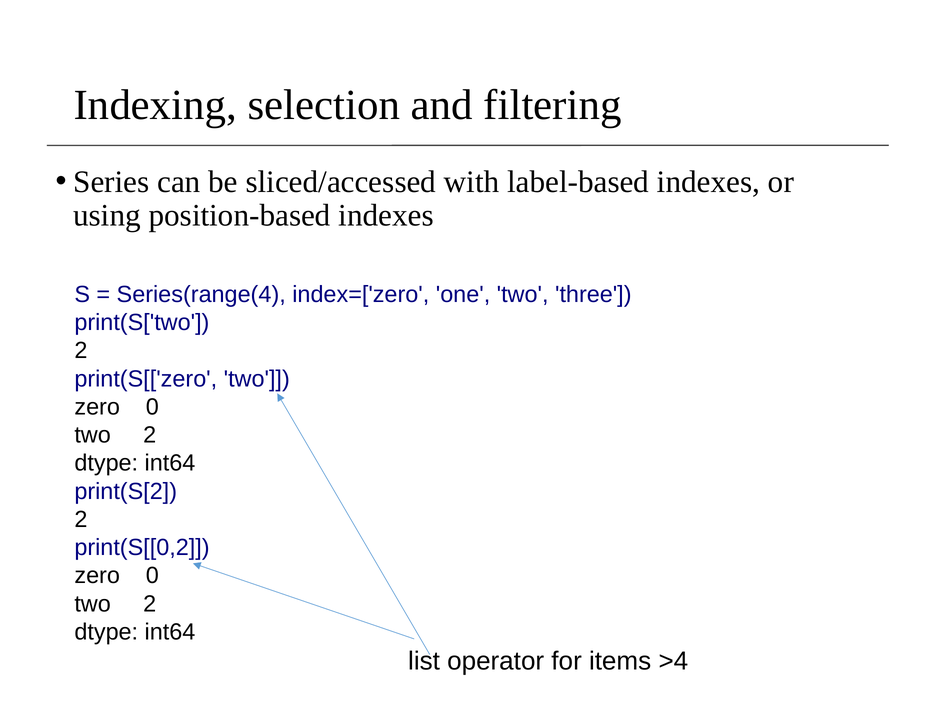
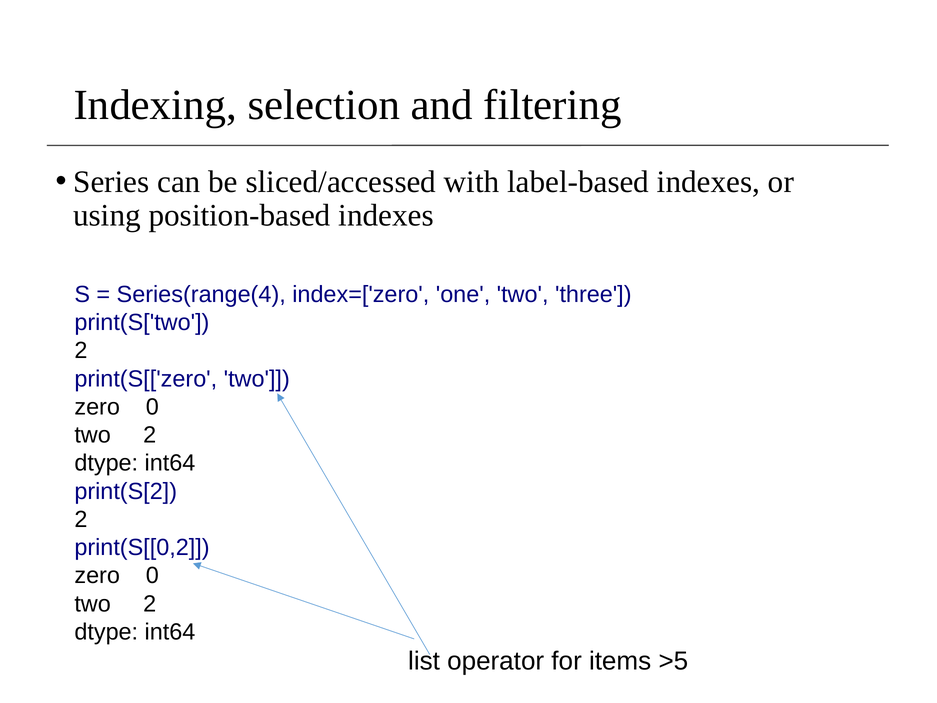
>4: >4 -> >5
